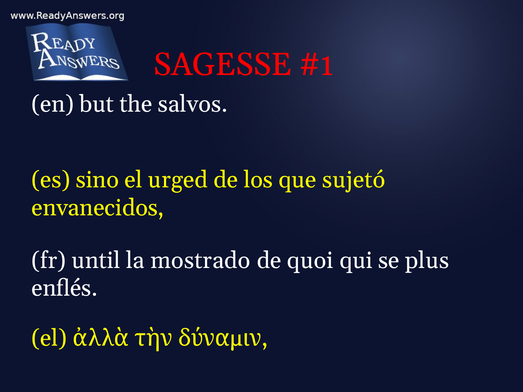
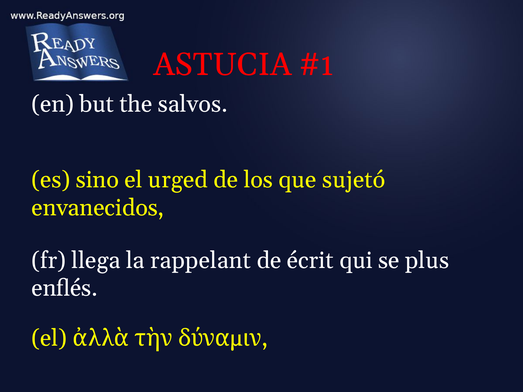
SAGESSE: SAGESSE -> ASTUCIA
until: until -> llega
mostrado: mostrado -> rappelant
quoi: quoi -> écrit
